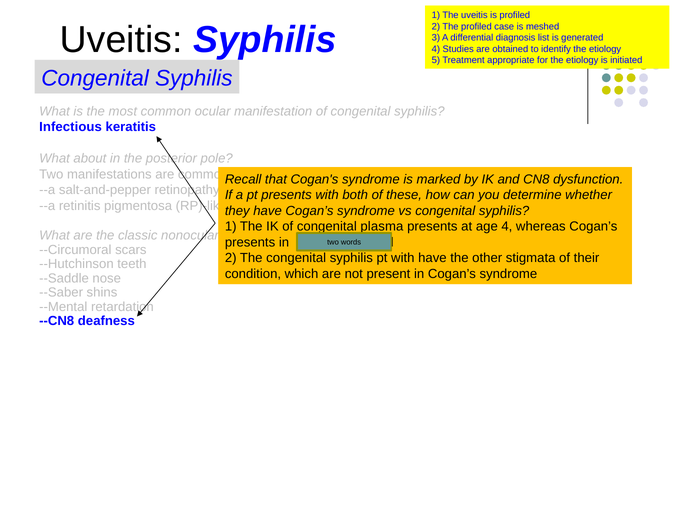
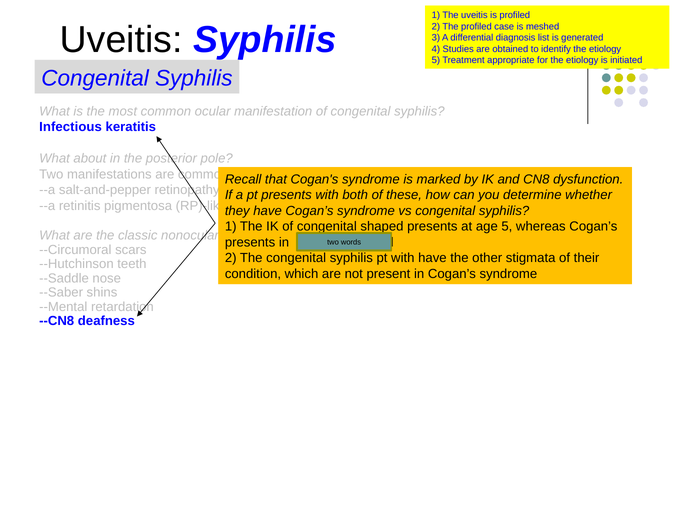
plasma: plasma -> shaped
age 4: 4 -> 5
